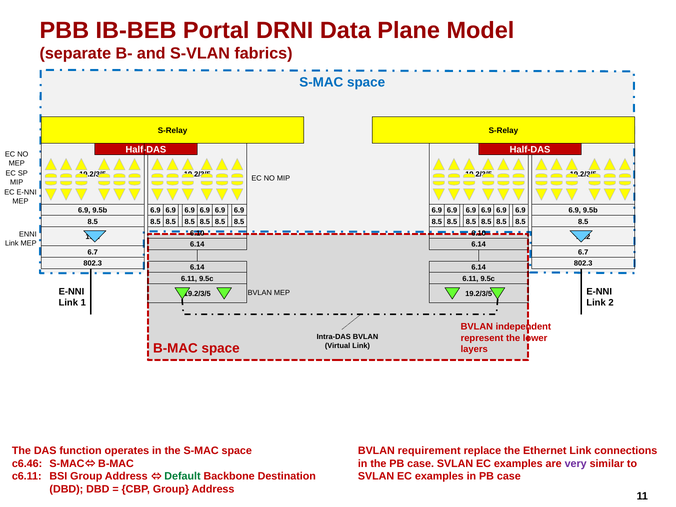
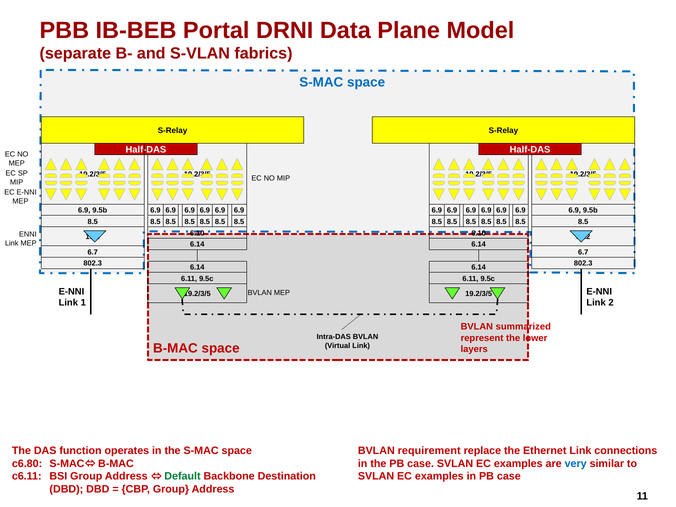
independent: independent -> summarized
c6.46: c6.46 -> c6.80
very colour: purple -> blue
